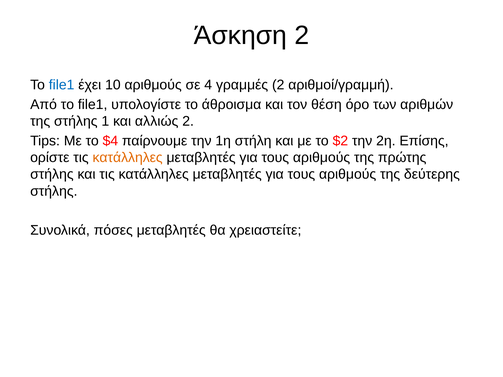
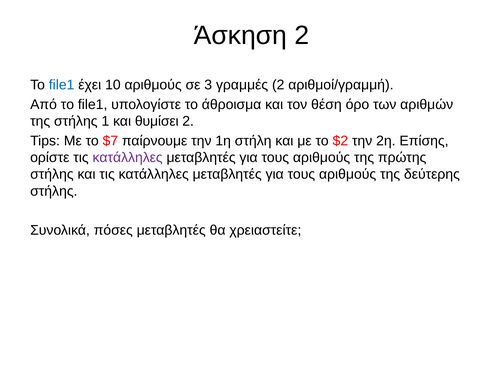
4: 4 -> 3
αλλιώς: αλλιώς -> θυμίσει
$4: $4 -> $7
κατάλληλες at (128, 158) colour: orange -> purple
